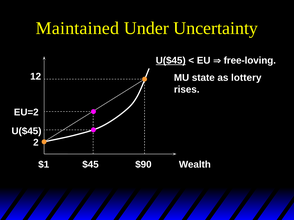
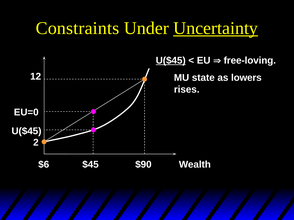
Maintained: Maintained -> Constraints
Uncertainty underline: none -> present
lottery: lottery -> lowers
EU=2: EU=2 -> EU=0
$1: $1 -> $6
